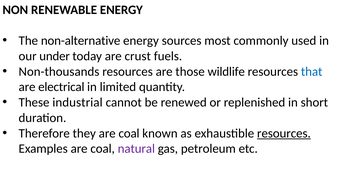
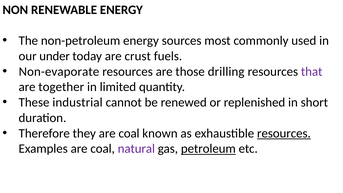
non-alternative: non-alternative -> non-petroleum
Non-thousands: Non-thousands -> Non-evaporate
wildlife: wildlife -> drilling
that colour: blue -> purple
electrical: electrical -> together
petroleum underline: none -> present
